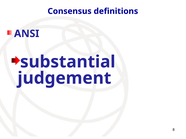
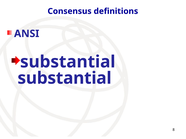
judgement at (64, 78): judgement -> substantial
